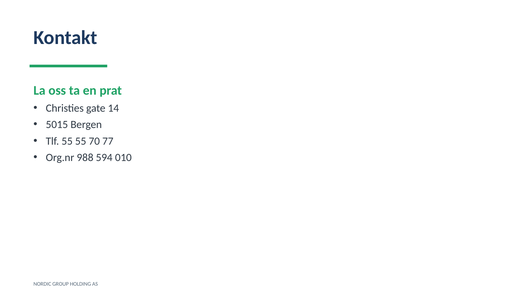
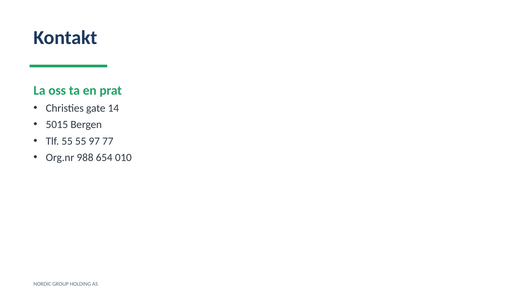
70: 70 -> 97
594: 594 -> 654
